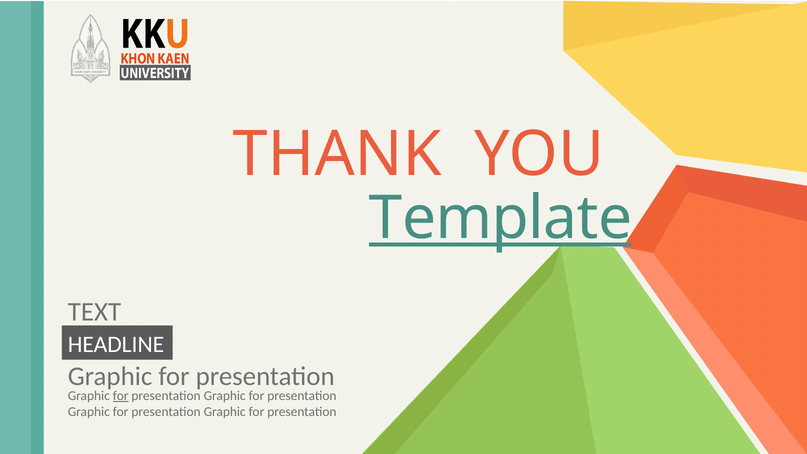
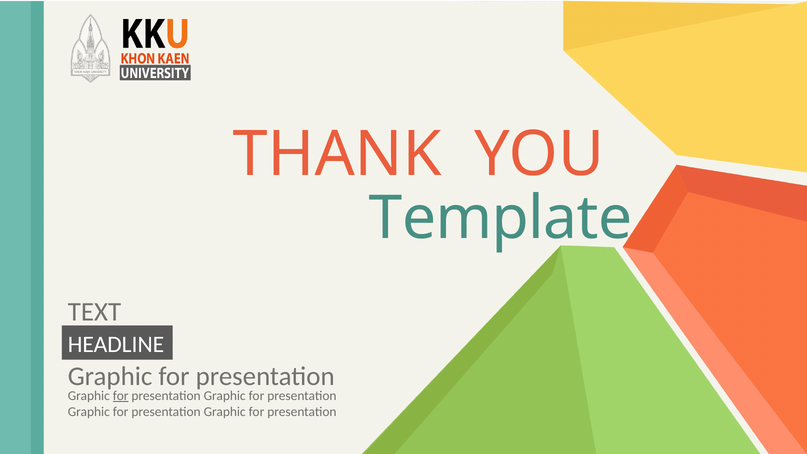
Template underline: present -> none
